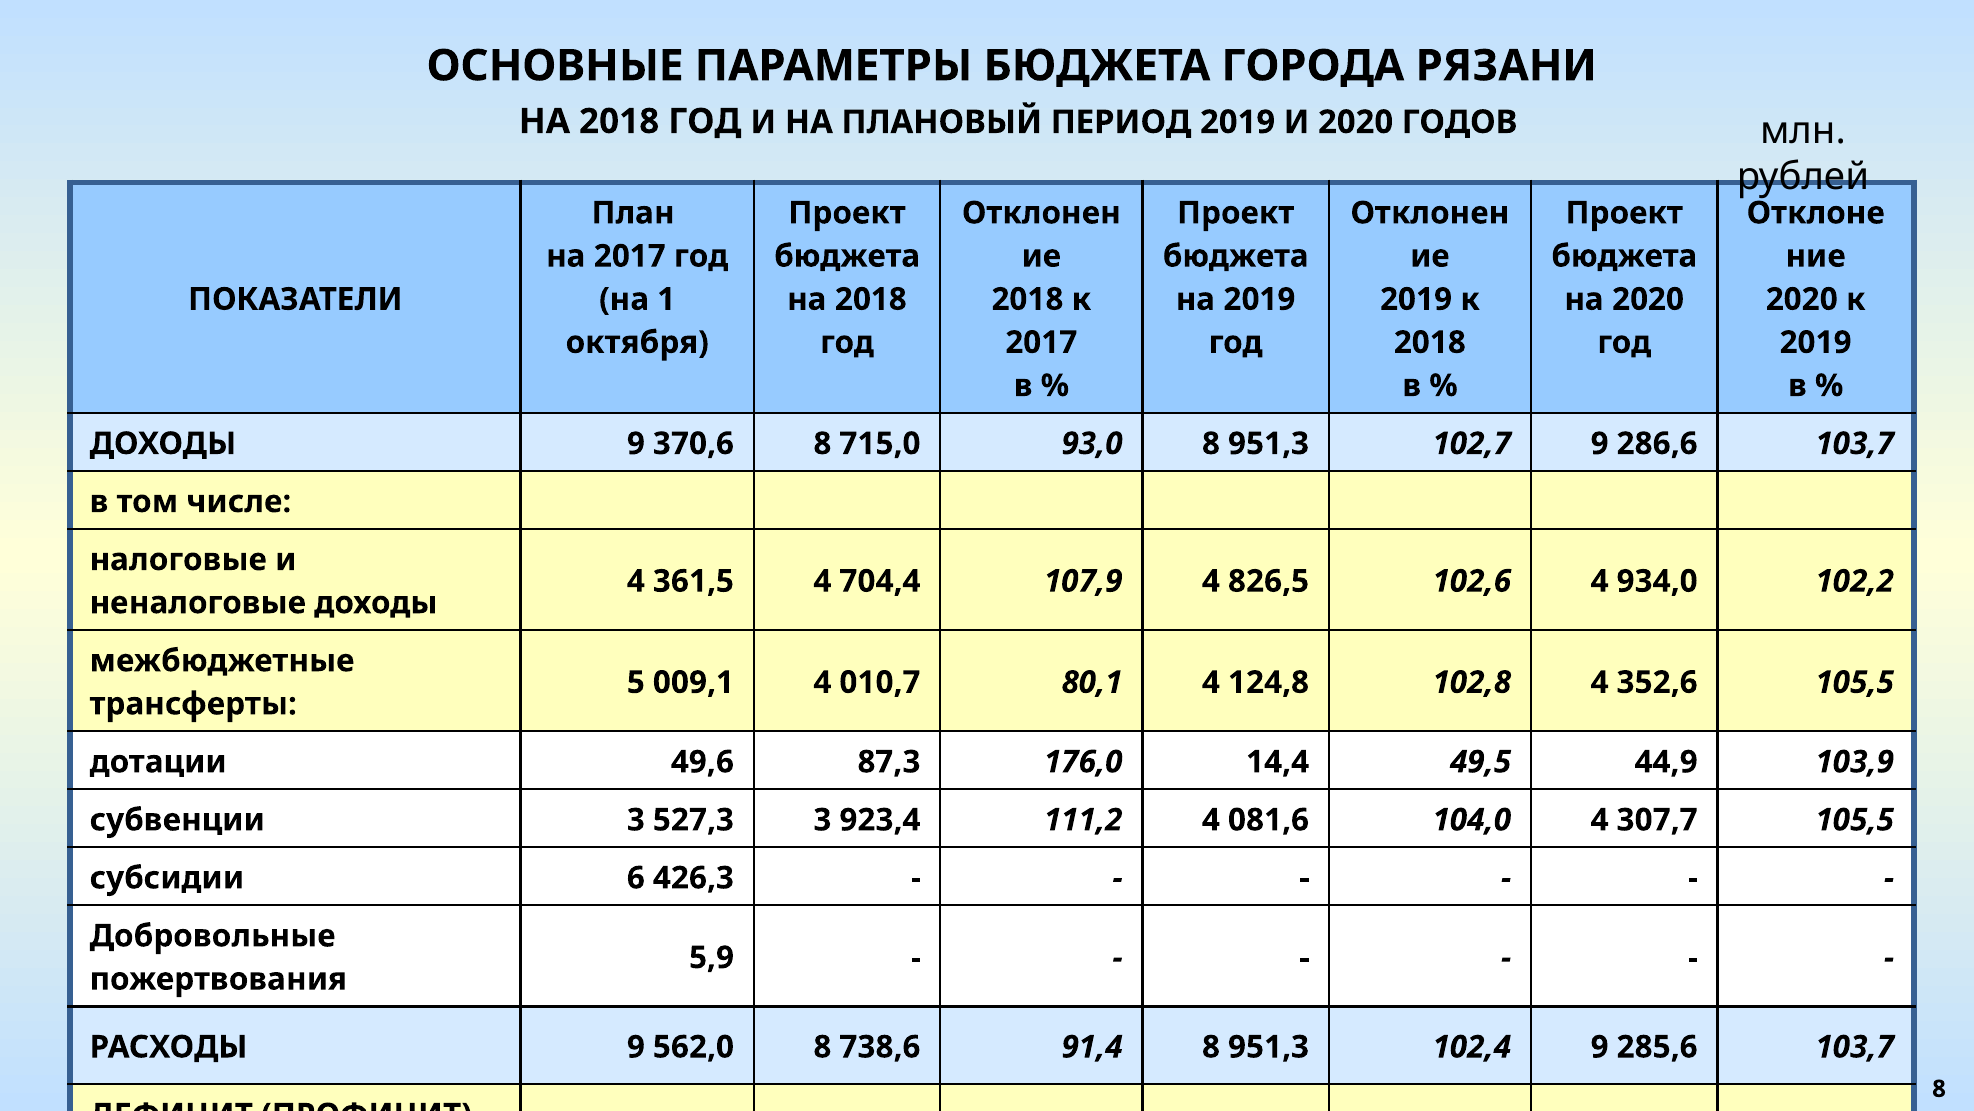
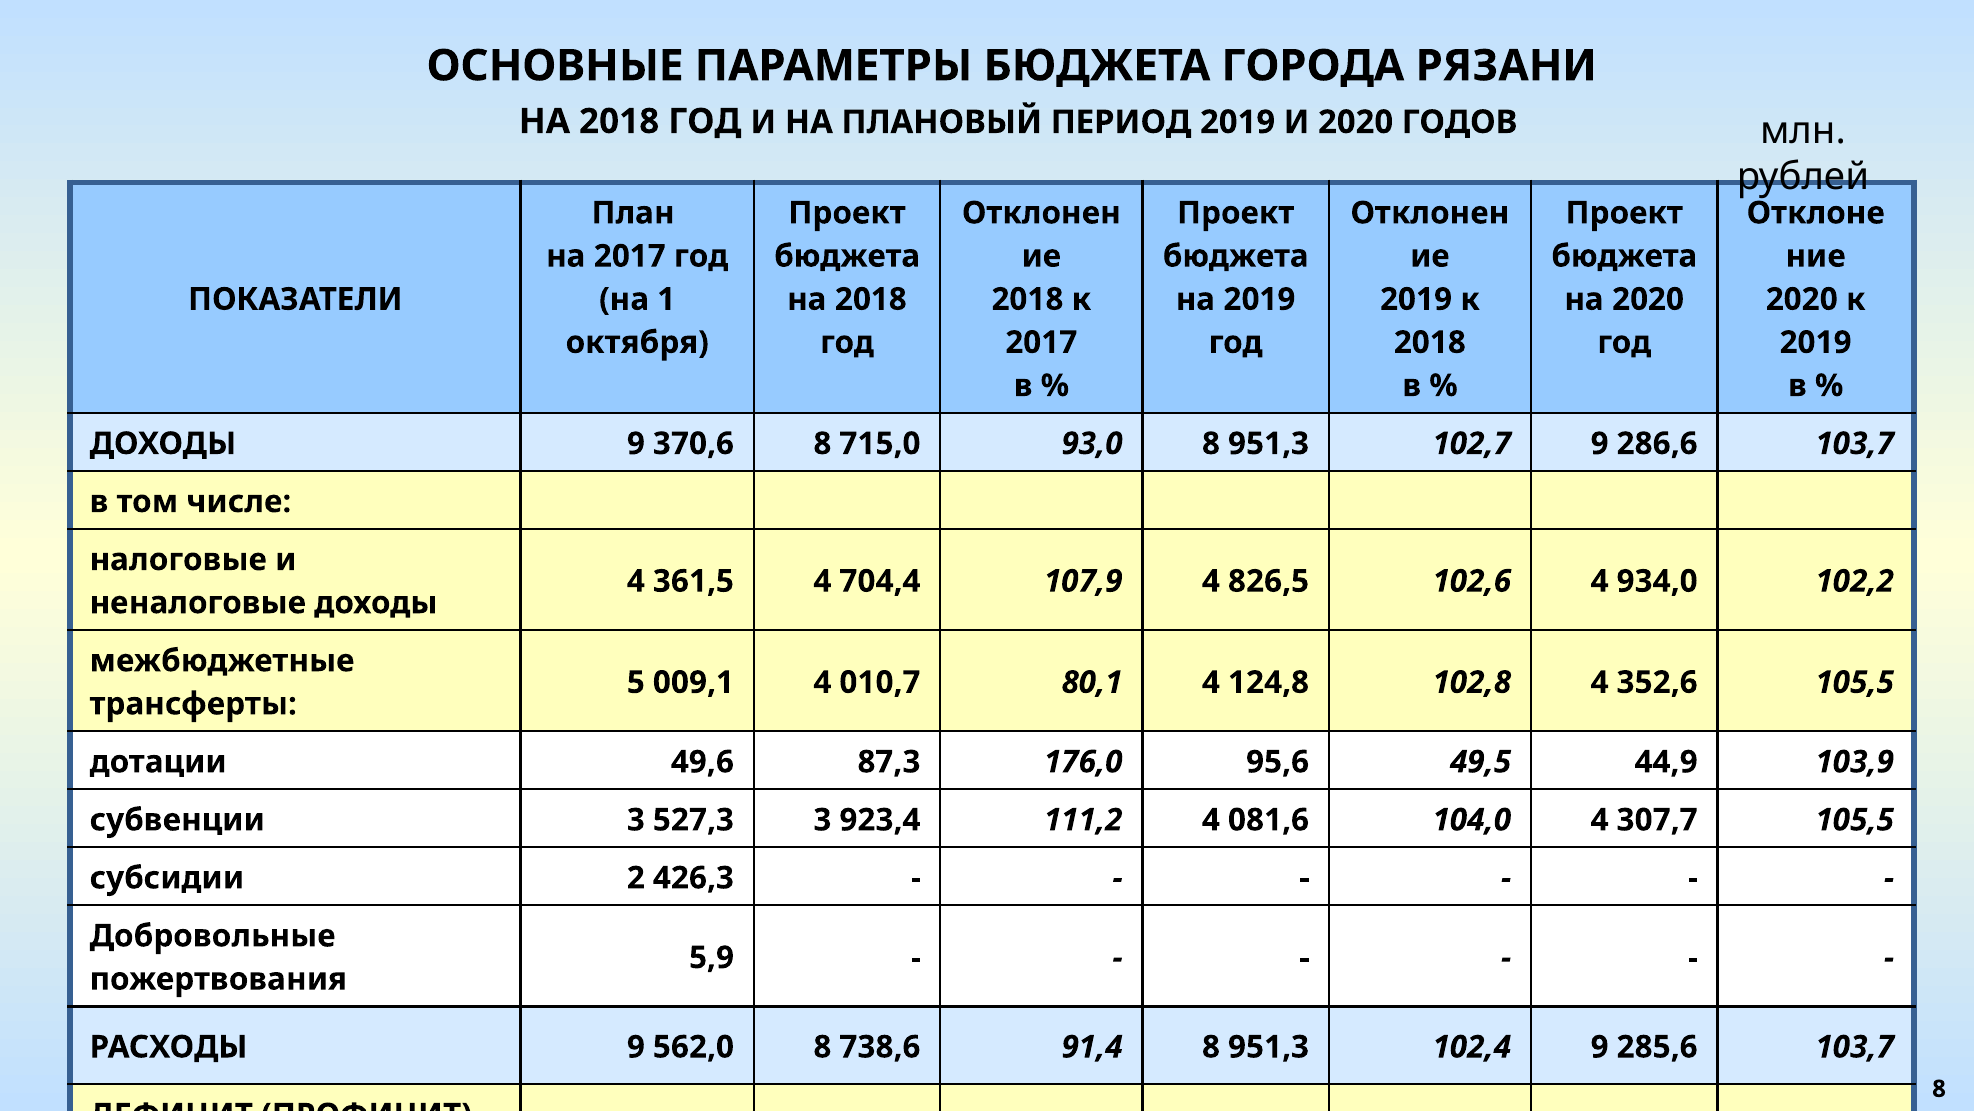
14,4: 14,4 -> 95,6
6: 6 -> 2
